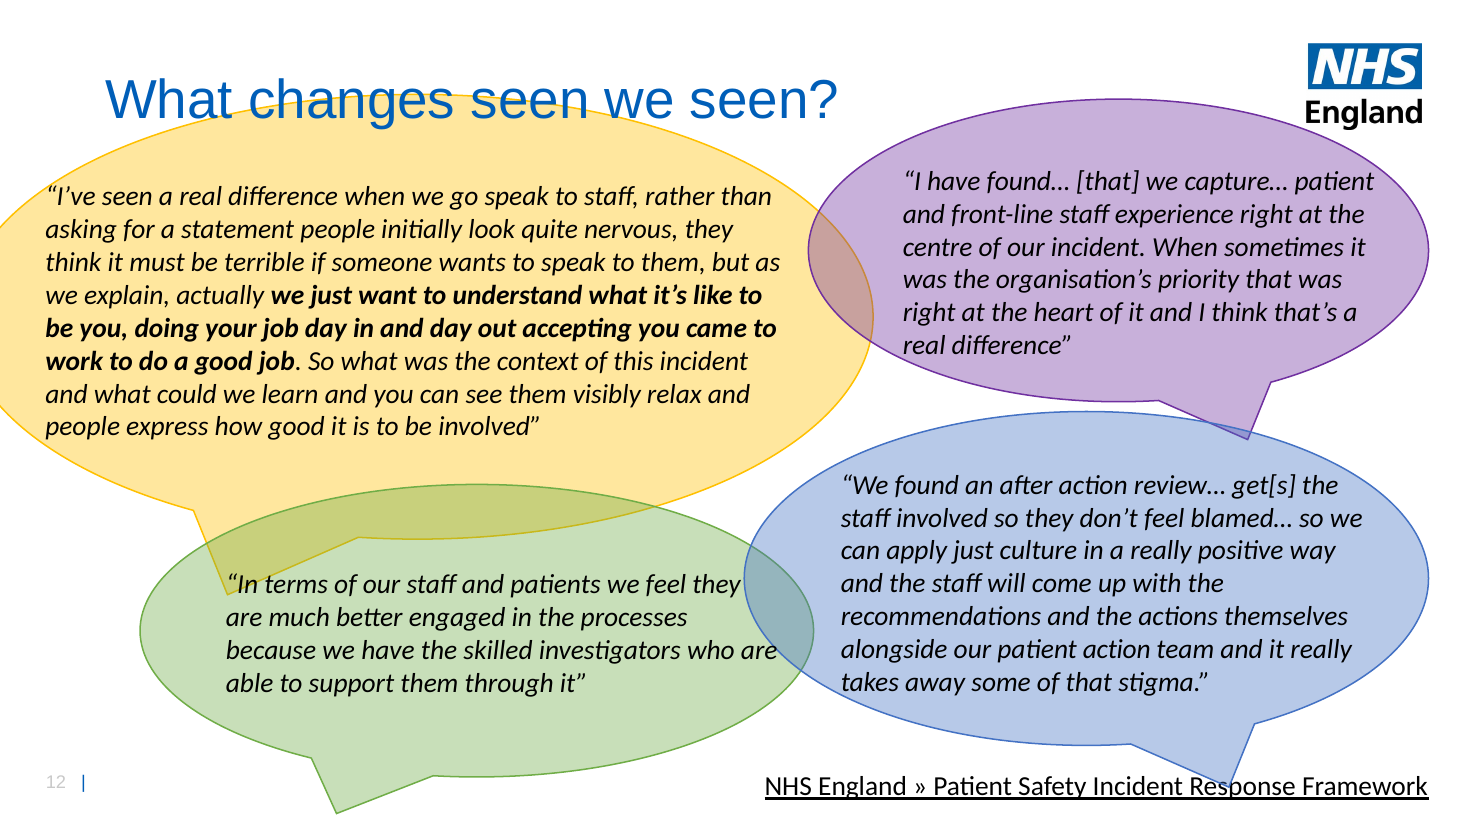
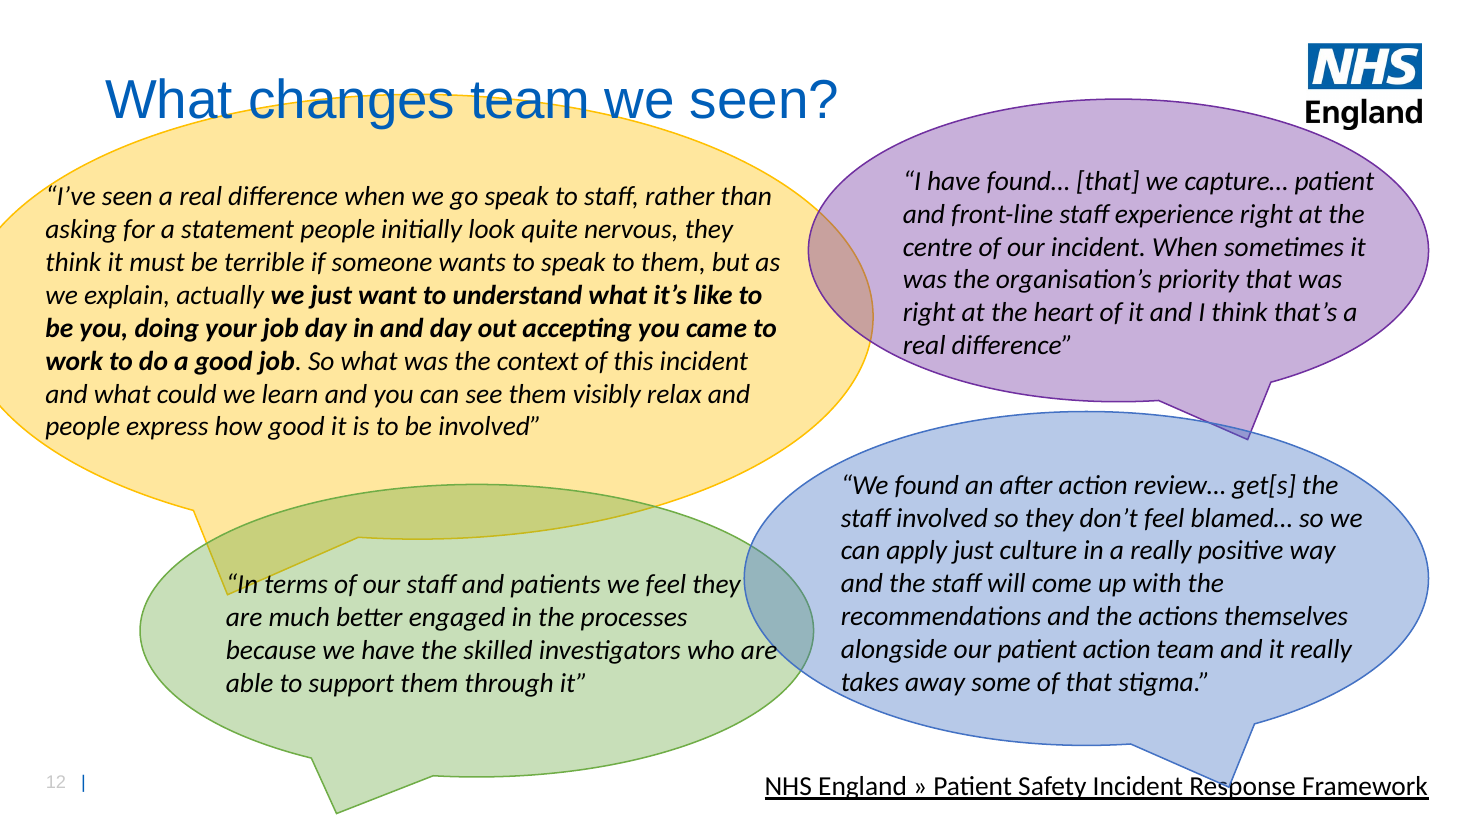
changes seen: seen -> team
